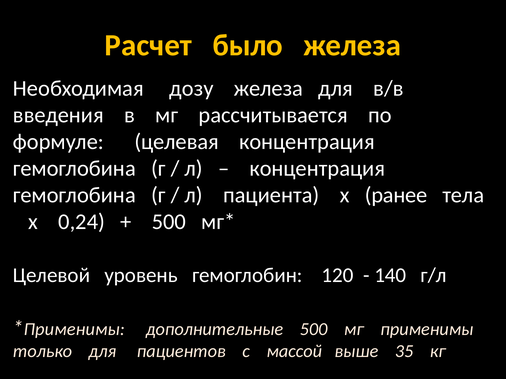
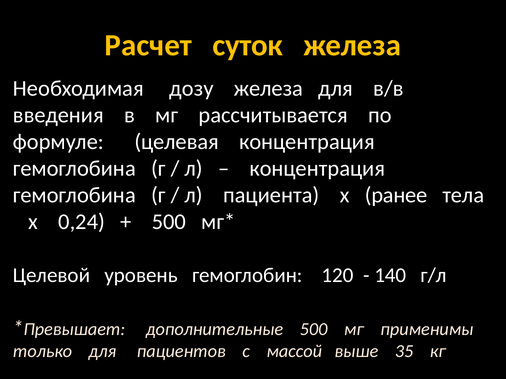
было: было -> суток
Применимы at (74, 329): Применимы -> Превышает
